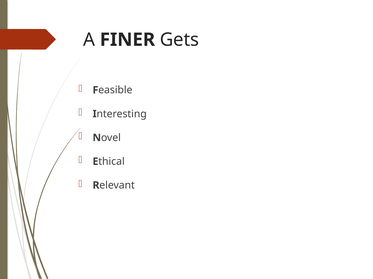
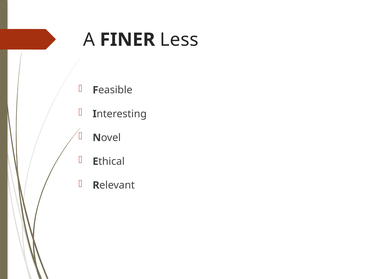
Gets: Gets -> Less
